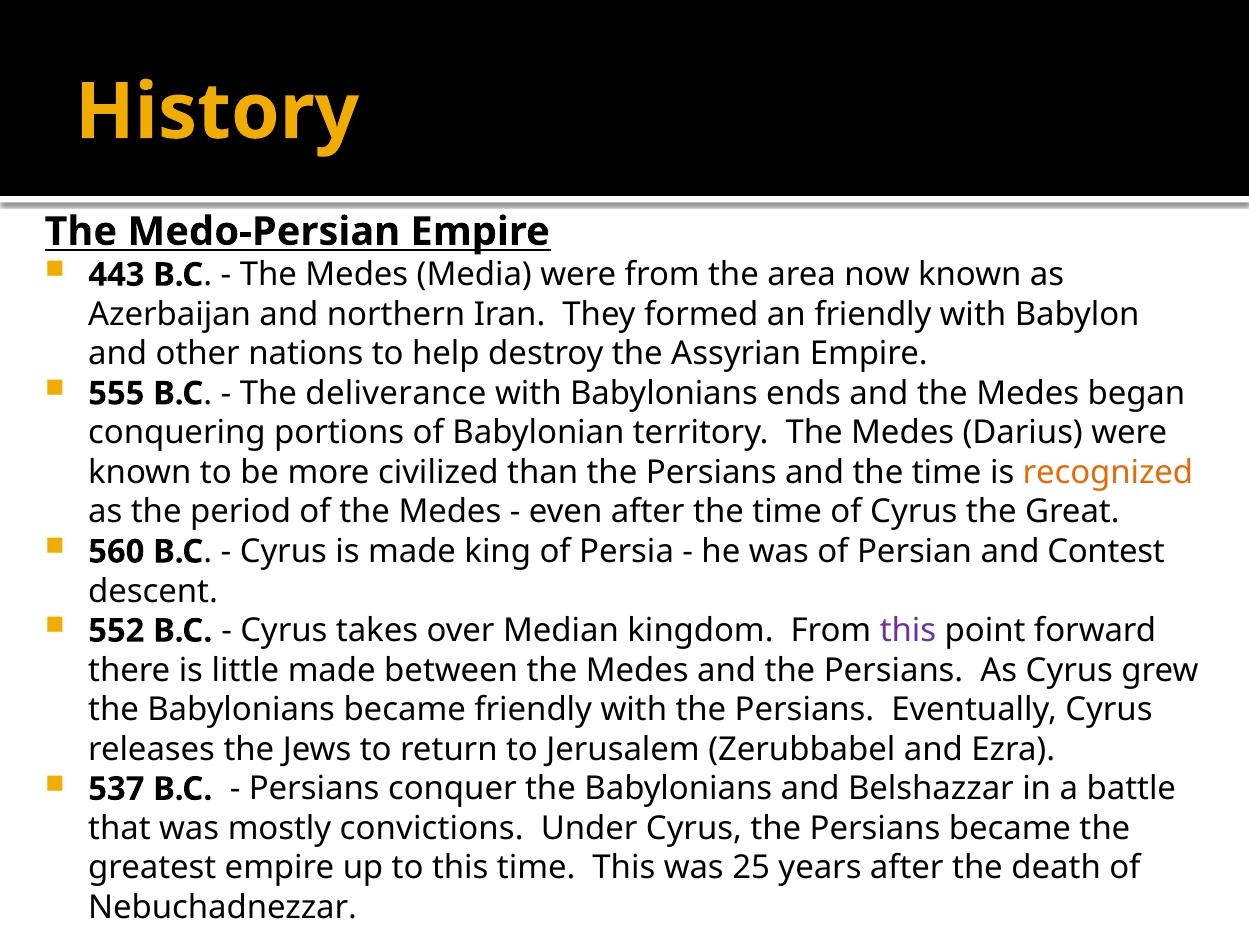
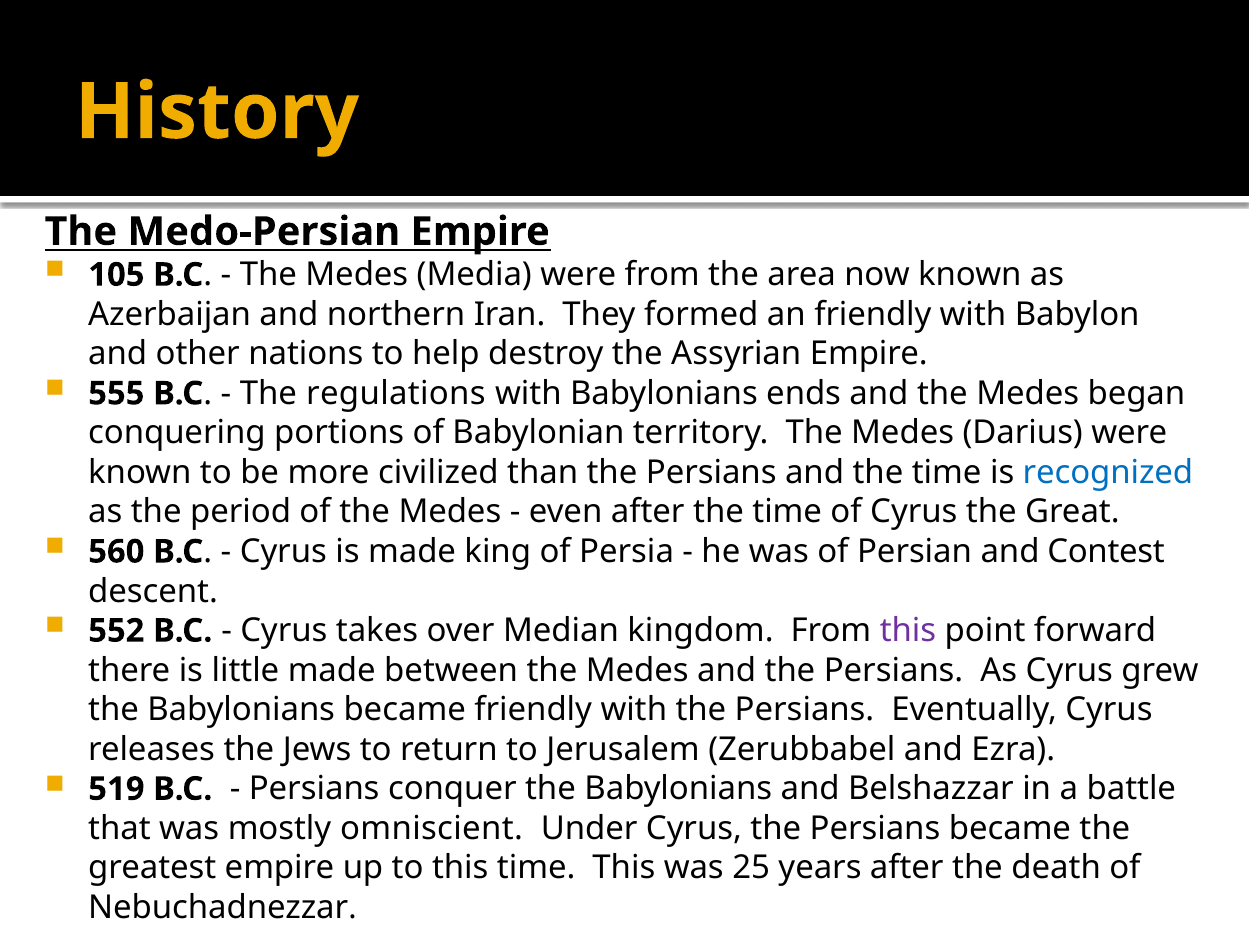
443: 443 -> 105
deliverance: deliverance -> regulations
recognized colour: orange -> blue
537: 537 -> 519
convictions: convictions -> omniscient
